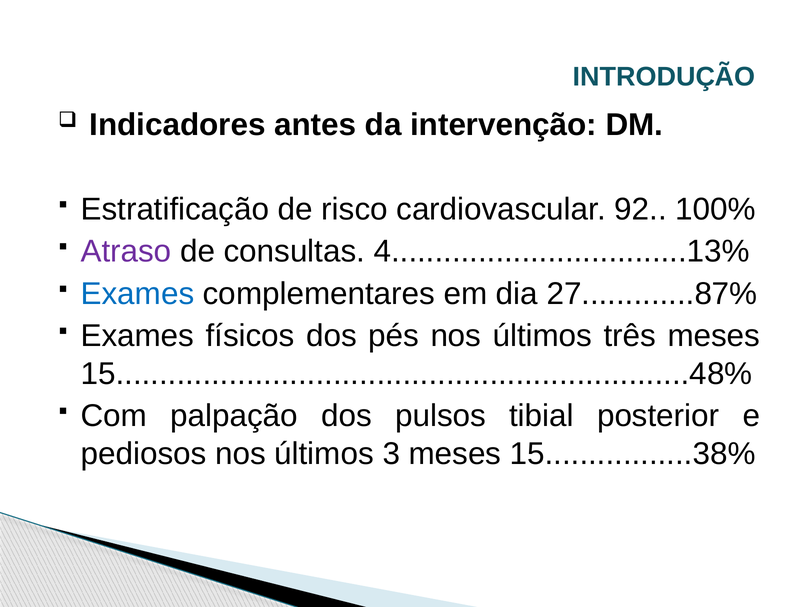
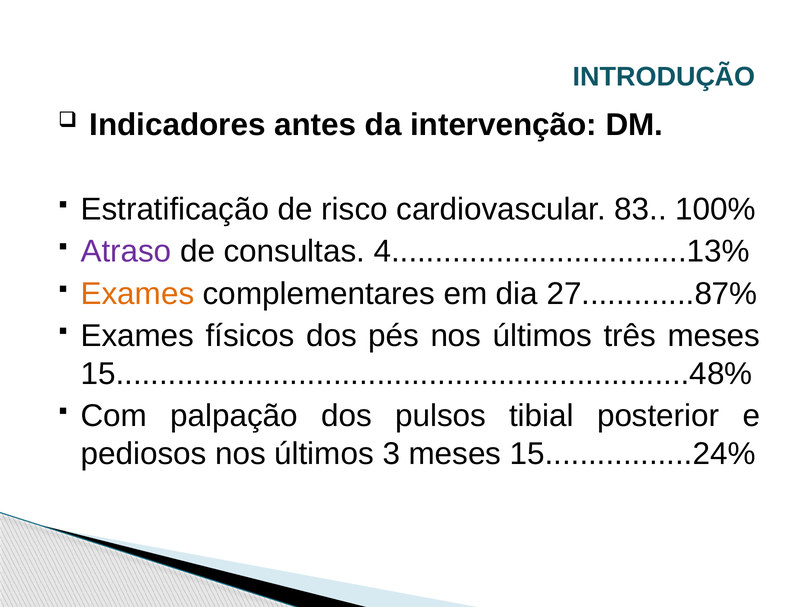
92: 92 -> 83
Exames at (138, 294) colour: blue -> orange
15.................38%: 15.................38% -> 15.................24%
